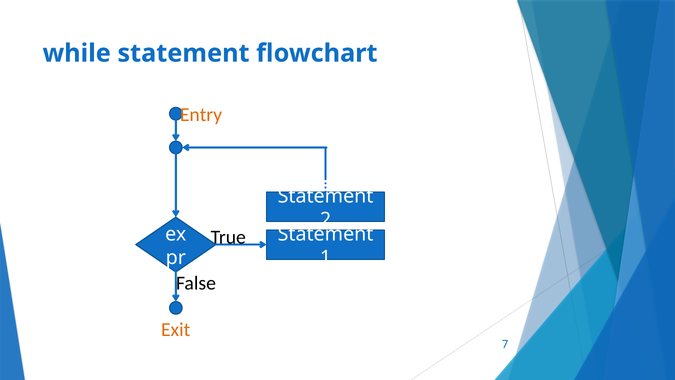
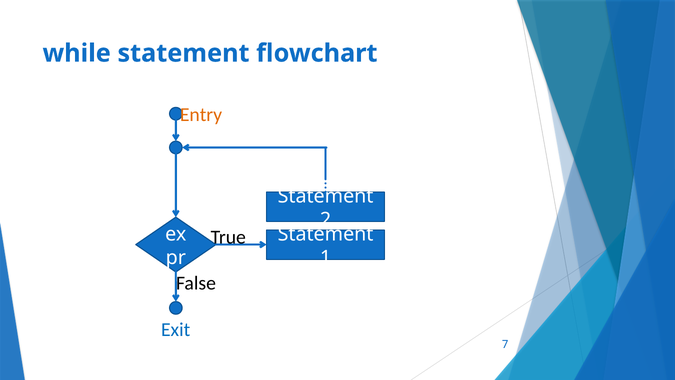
Exit colour: orange -> blue
